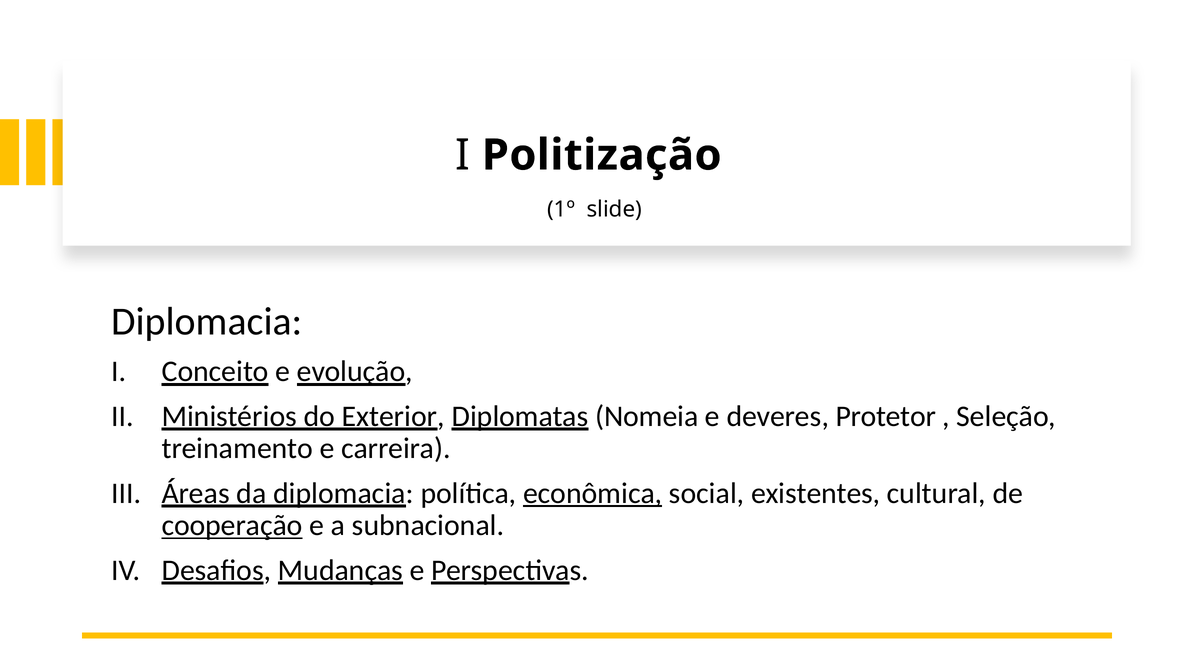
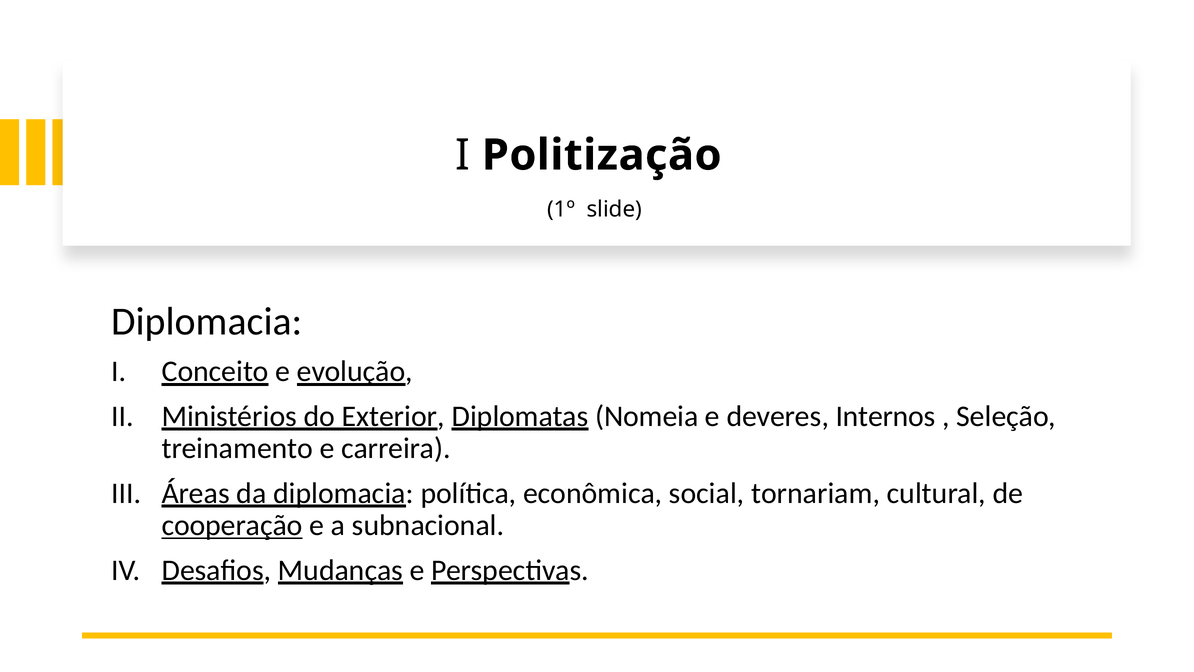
Protetor: Protetor -> Internos
econômica underline: present -> none
existentes: existentes -> tornariam
